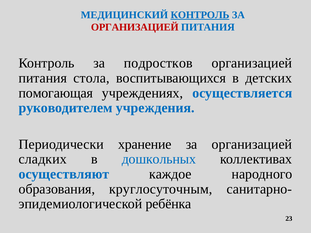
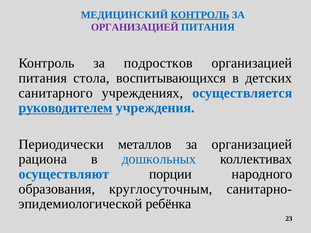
ОРГАНИЗАЦИЕЙ at (135, 27) colour: red -> purple
помогающая: помогающая -> санитарного
руководителем underline: none -> present
хранение: хранение -> металлов
сладких: сладких -> рациона
каждое: каждое -> порции
